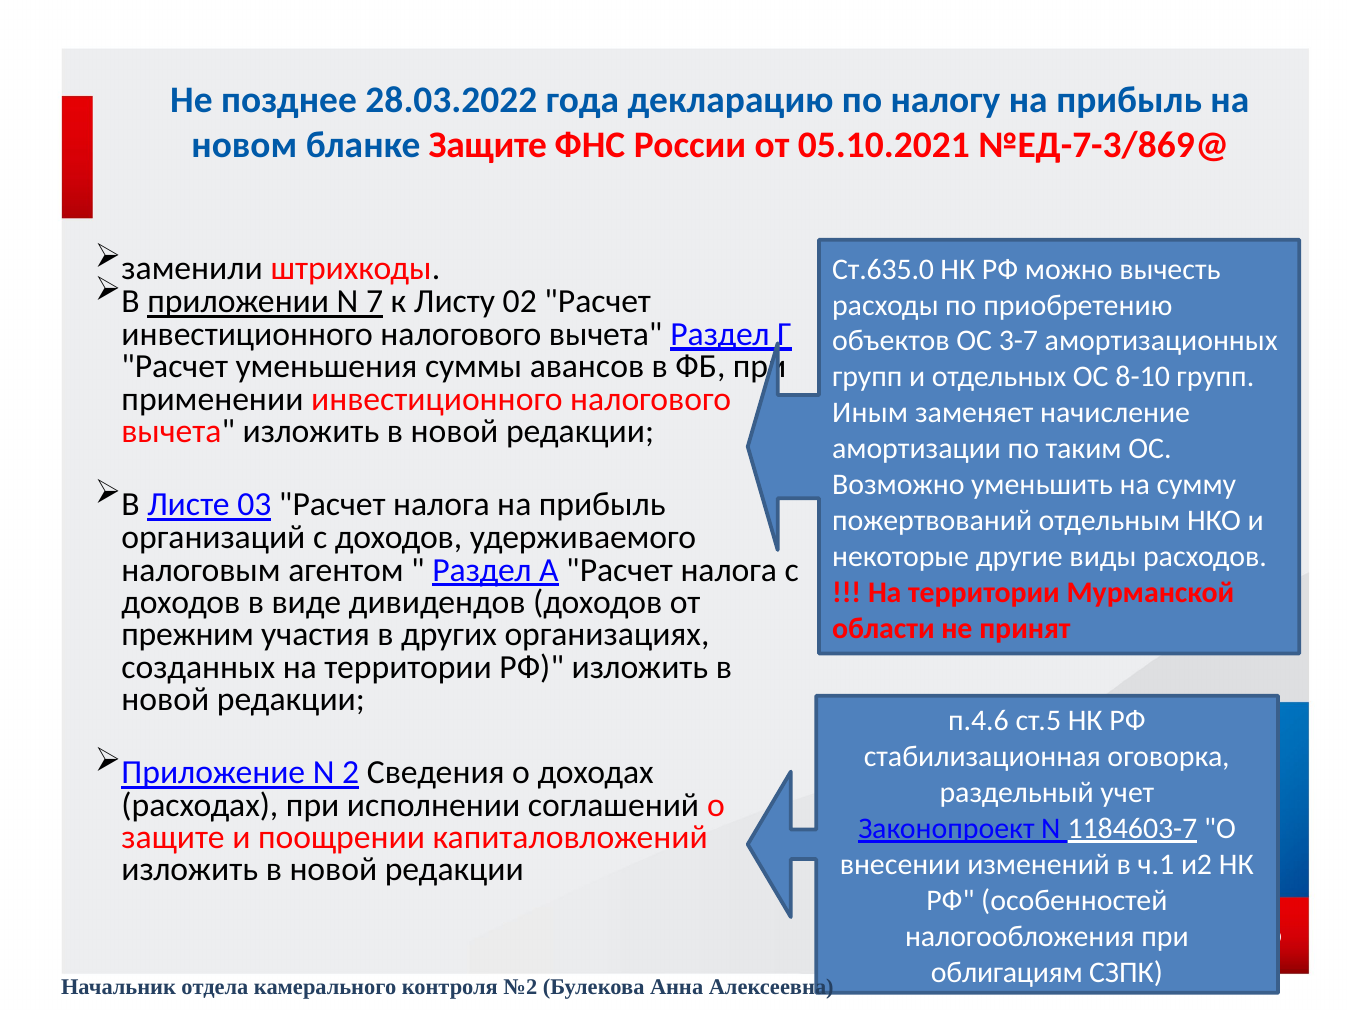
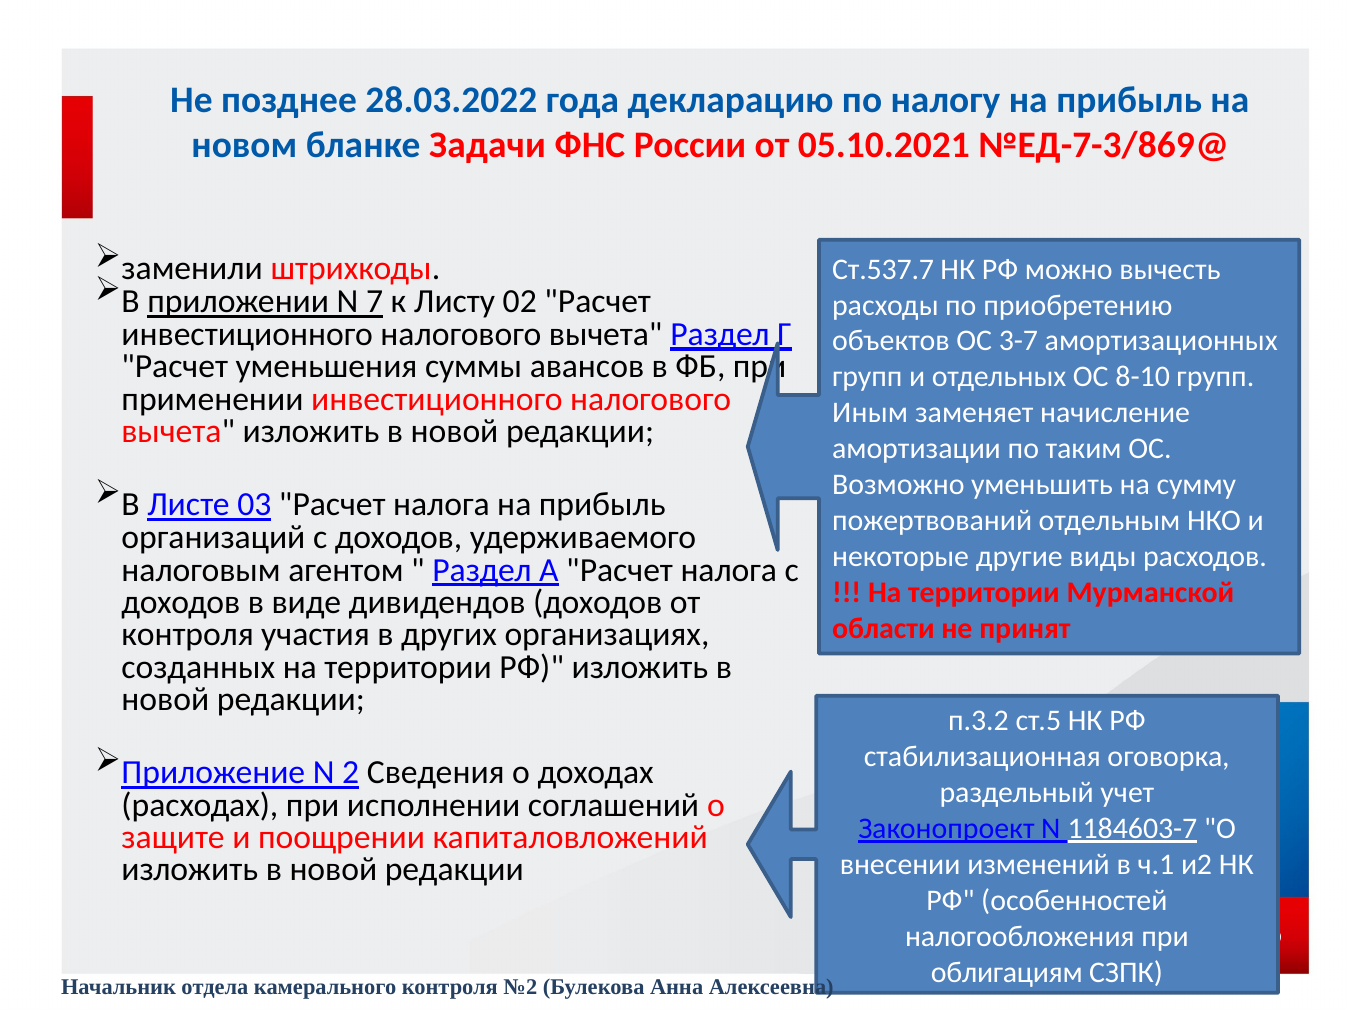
бланке Защите: Защите -> Задачи
Ст.635.0: Ст.635.0 -> Ст.537.7
прежним at (188, 635): прежним -> контроля
п.4.6: п.4.6 -> п.3.2
